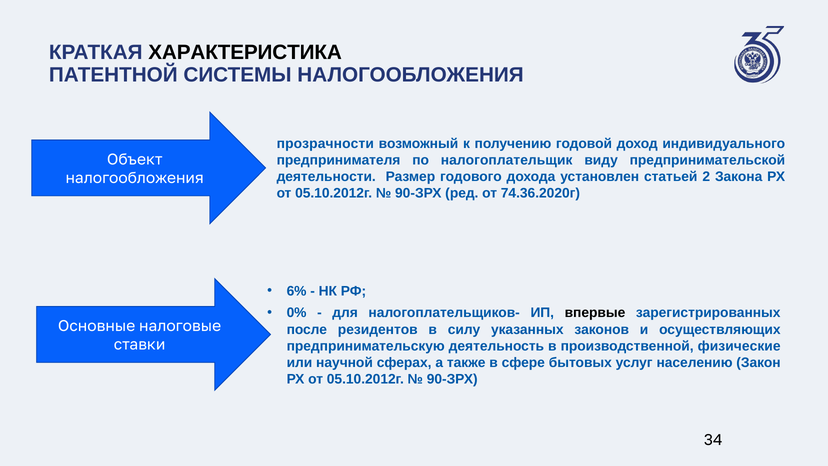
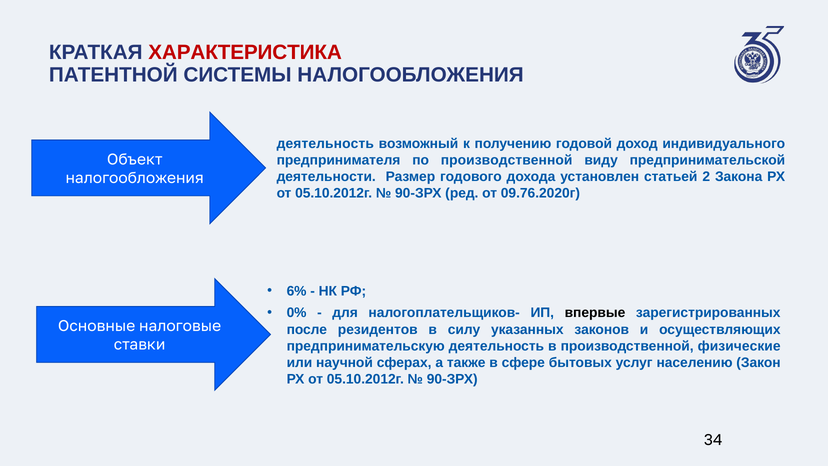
ХАРАКТЕРИСТИКА colour: black -> red
прозрачности at (325, 144): прозрачности -> деятельность
по налогоплательщик: налогоплательщик -> производственной
74.36.2020г: 74.36.2020г -> 09.76.2020г
